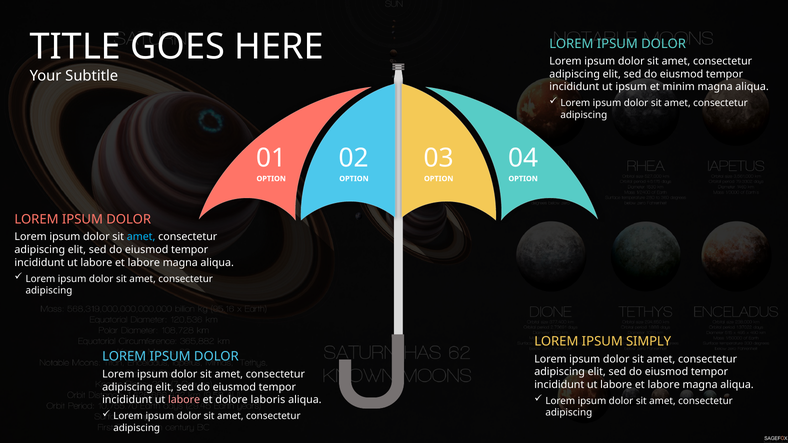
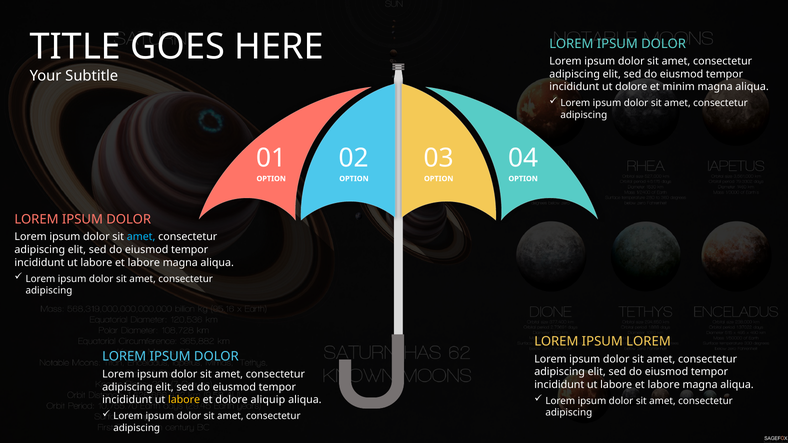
ut ipsum: ipsum -> dolore
IPSUM SIMPLY: SIMPLY -> LOREM
labore at (184, 400) colour: pink -> yellow
laboris: laboris -> aliquip
